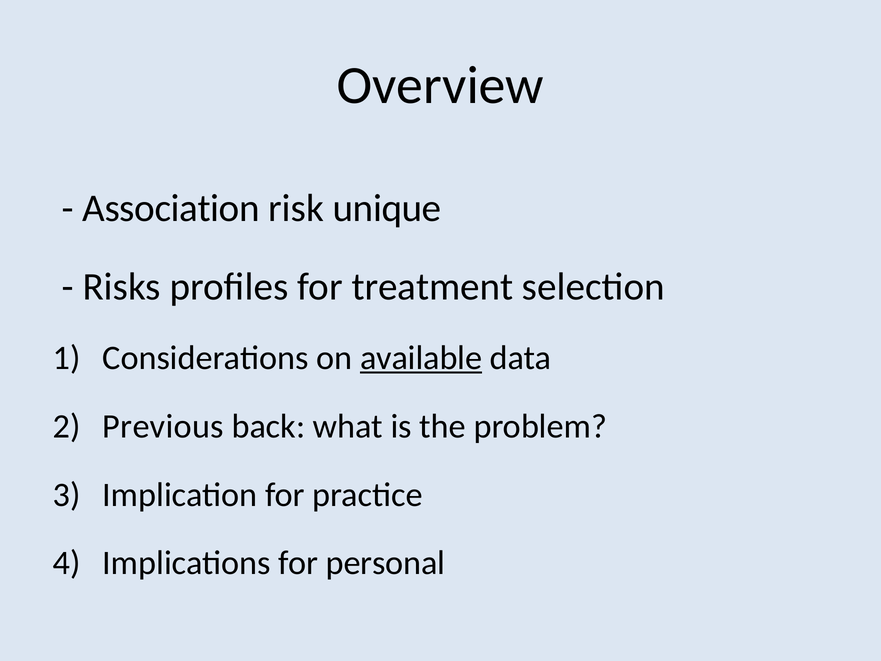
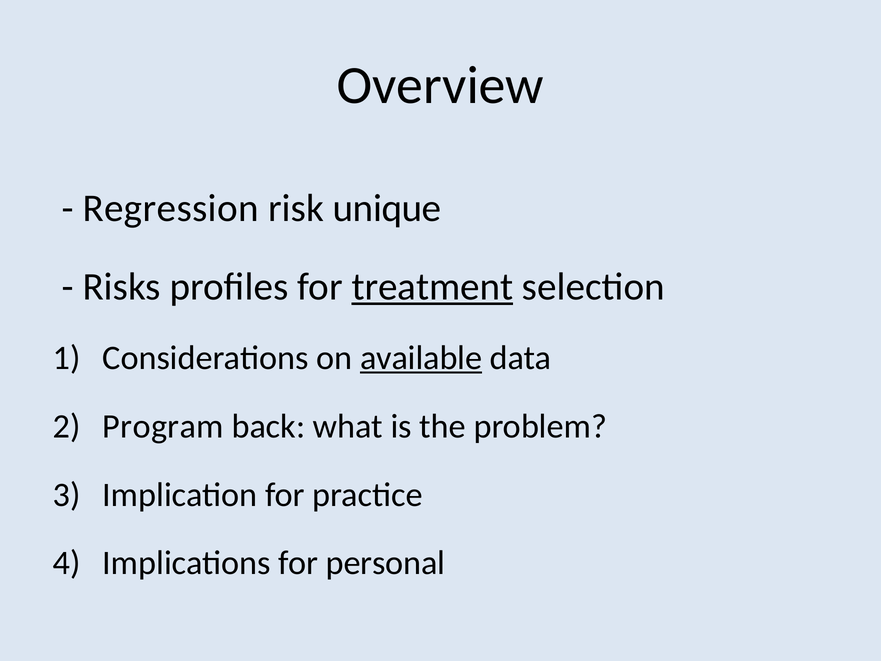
Association: Association -> Regression
treatment underline: none -> present
Previous: Previous -> Program
